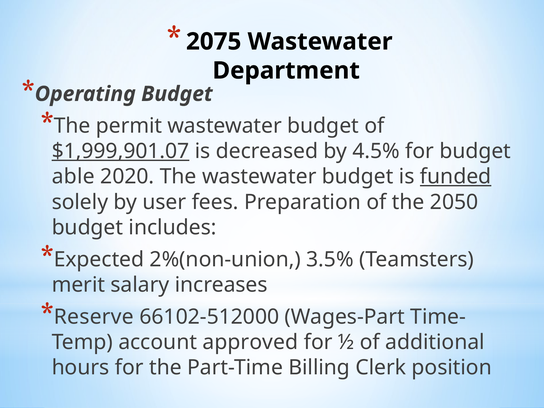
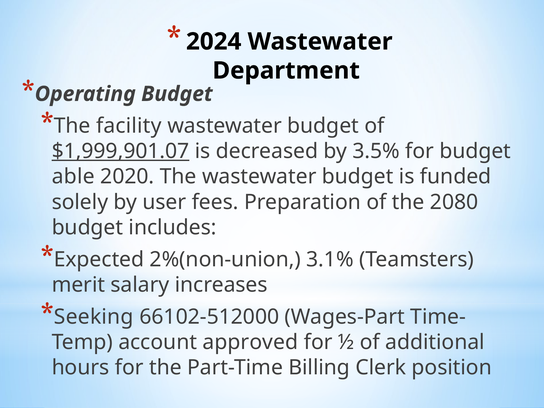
2075: 2075 -> 2024
permit: permit -> facility
4.5%: 4.5% -> 3.5%
funded underline: present -> none
2050: 2050 -> 2080
3.5%: 3.5% -> 3.1%
Reserve: Reserve -> Seeking
